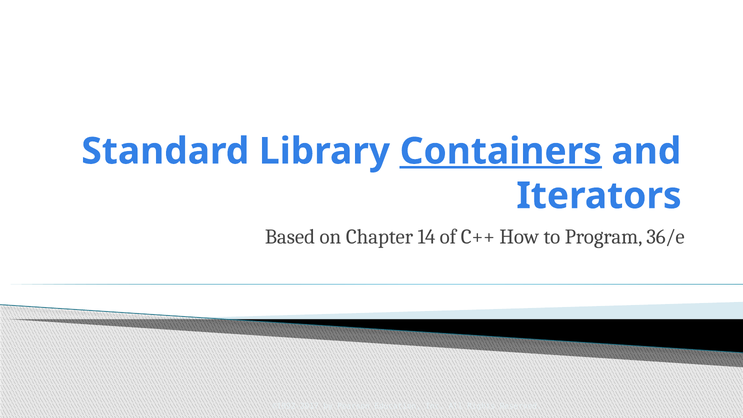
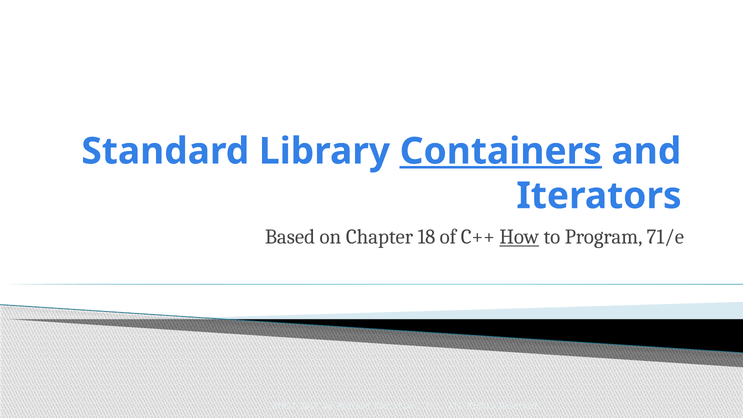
14: 14 -> 18
How underline: none -> present
36/e: 36/e -> 71/e
